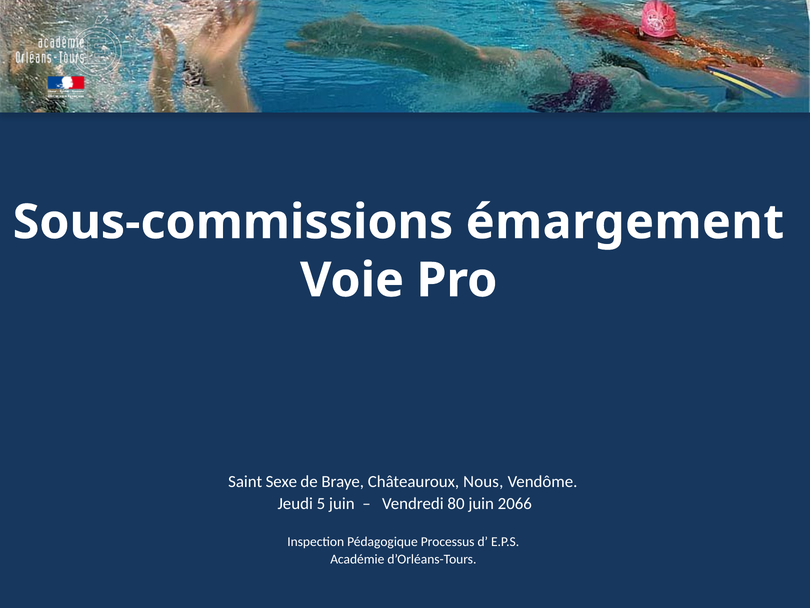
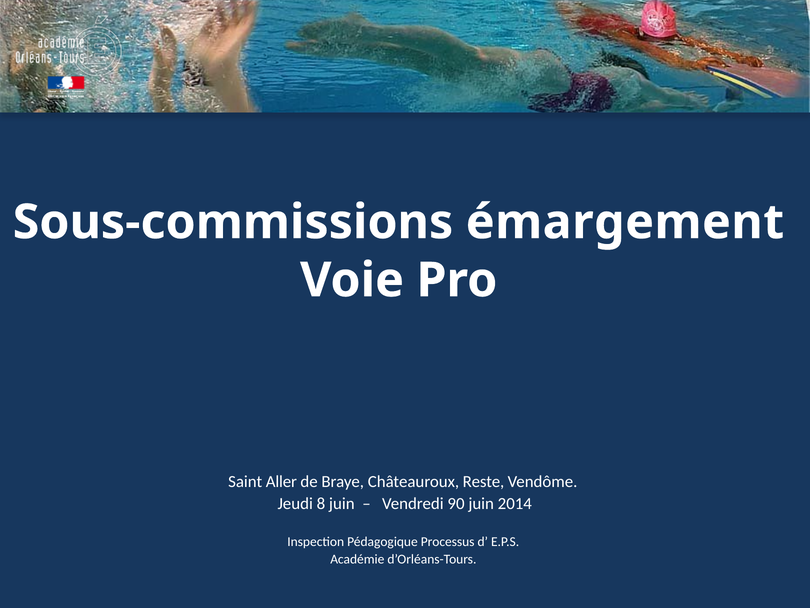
Sexe: Sexe -> Aller
Nous: Nous -> Reste
5: 5 -> 8
80: 80 -> 90
2066: 2066 -> 2014
